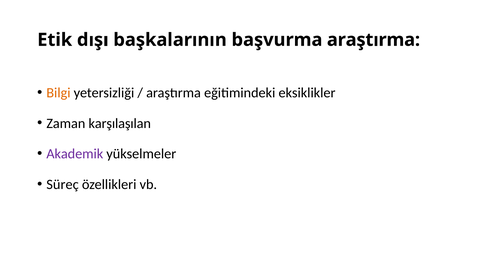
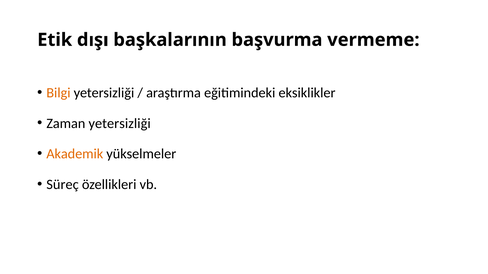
başvurma araştırma: araştırma -> vermeme
Zaman karşılaşılan: karşılaşılan -> yetersizliği
Akademik colour: purple -> orange
